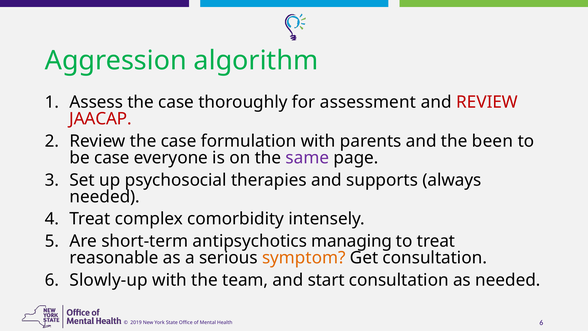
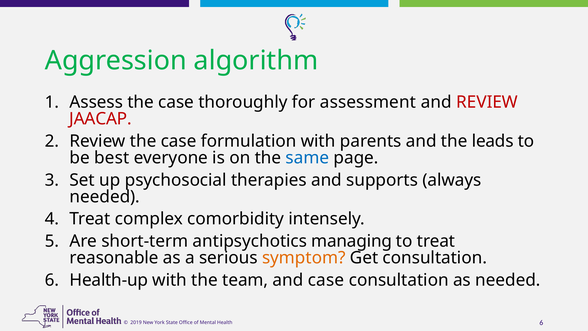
been: been -> leads
be case: case -> best
same colour: purple -> blue
Slowly-up: Slowly-up -> Health-up
and start: start -> case
